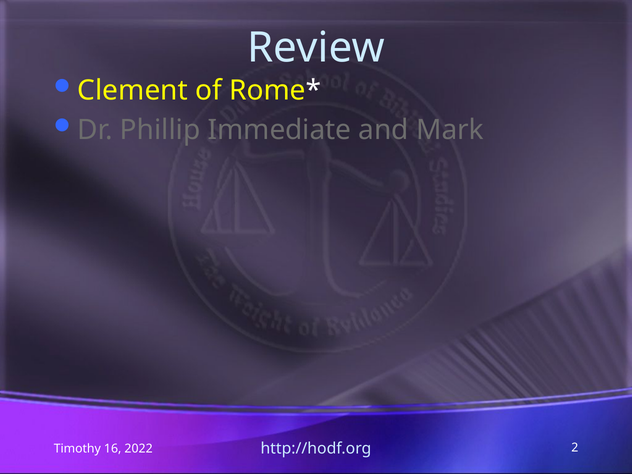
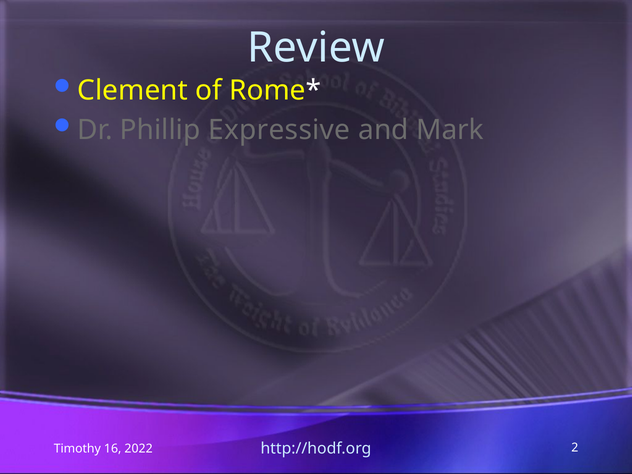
Immediate: Immediate -> Expressive
